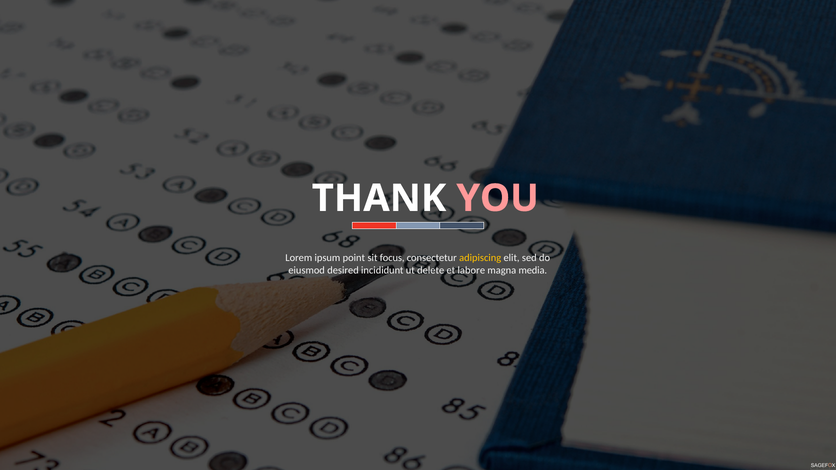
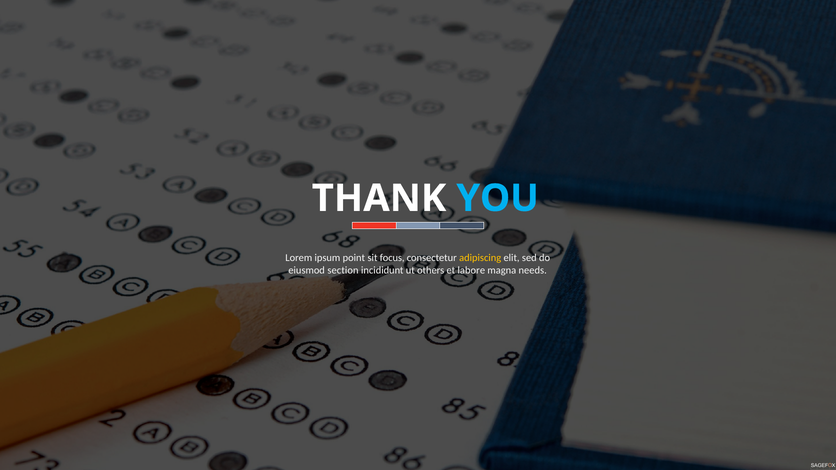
YOU colour: pink -> light blue
desired: desired -> section
delete: delete -> others
media: media -> needs
